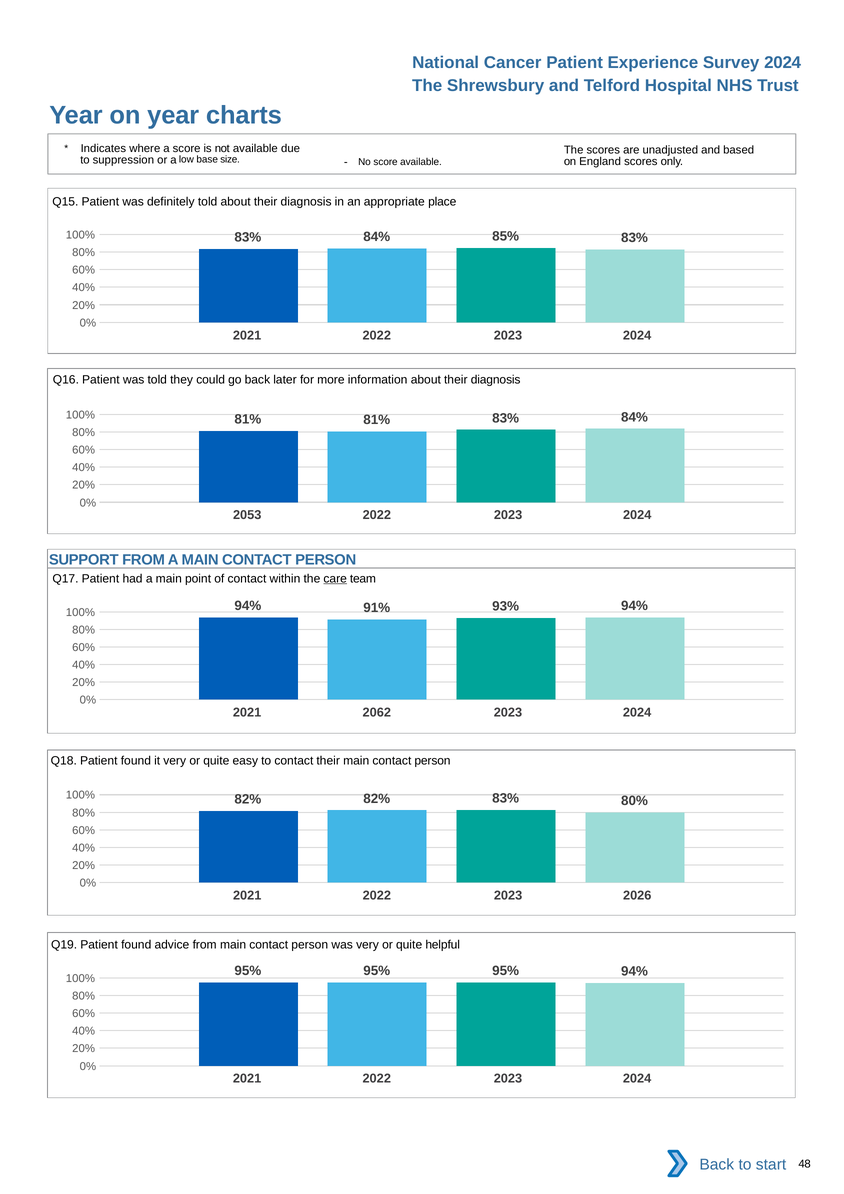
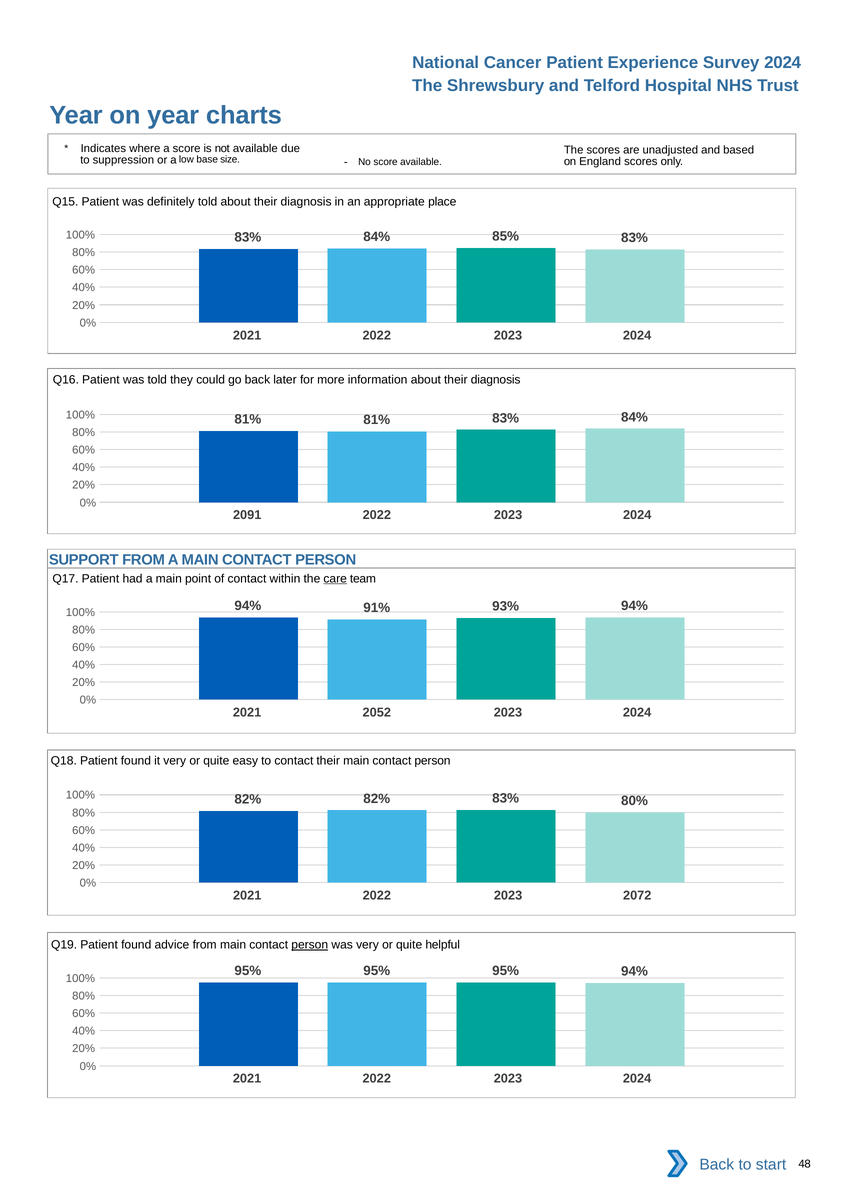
2053: 2053 -> 2091
2062: 2062 -> 2052
2026: 2026 -> 2072
person at (310, 945) underline: none -> present
